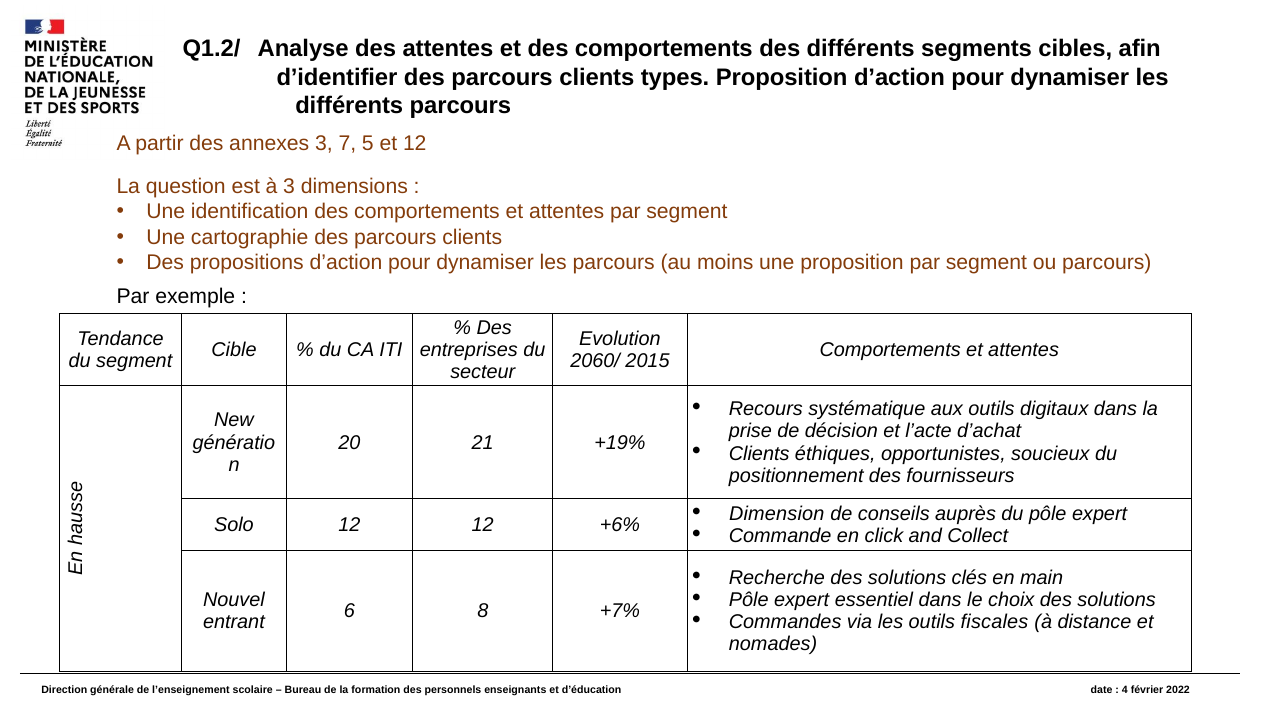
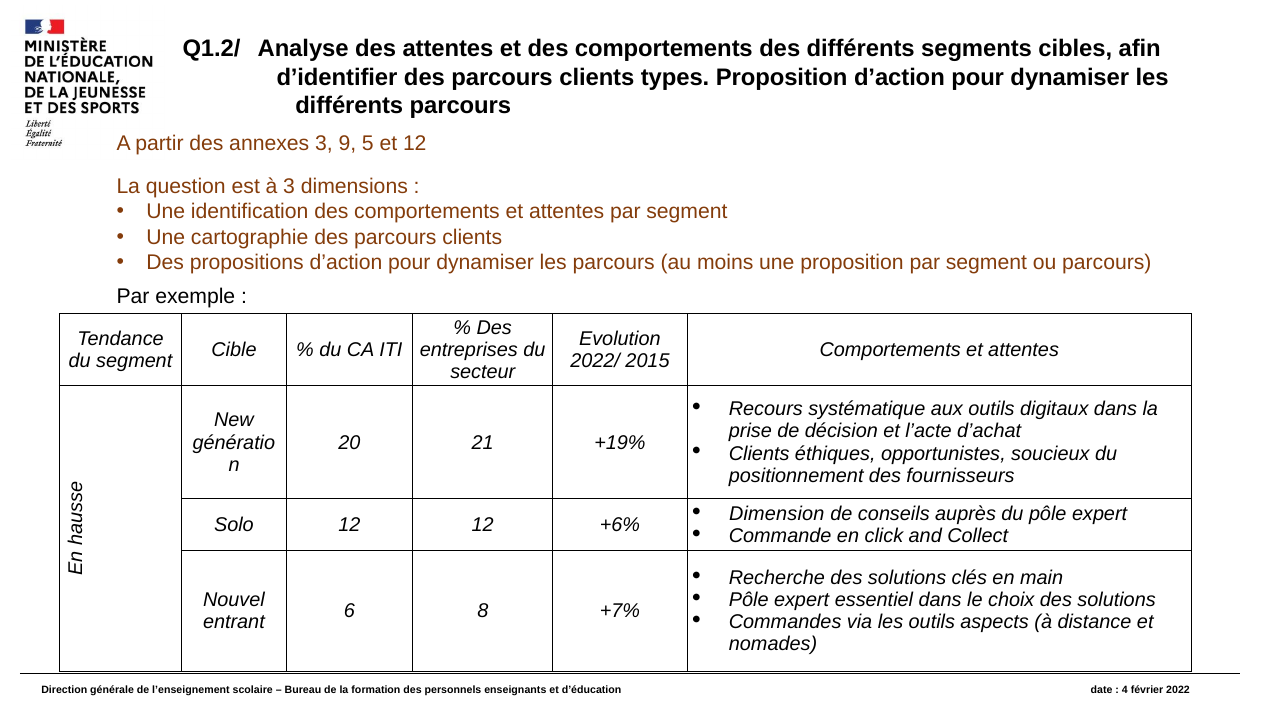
7: 7 -> 9
2060/: 2060/ -> 2022/
fiscales: fiscales -> aspects
